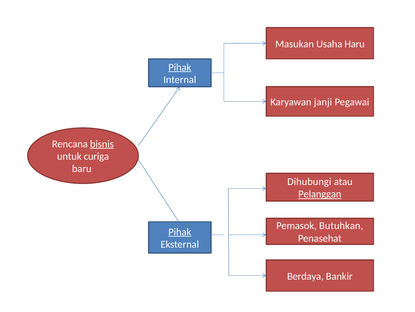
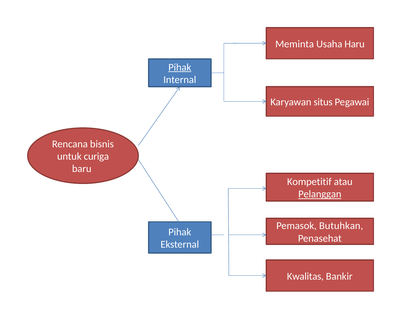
Masukan: Masukan -> Meminta
janji: janji -> situs
bisnis underline: present -> none
Dihubungi: Dihubungi -> Kompetitif
Pihak at (180, 231) underline: present -> none
Berdaya: Berdaya -> Kwalitas
